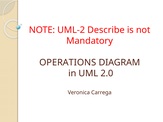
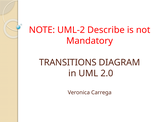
OPERATIONS: OPERATIONS -> TRANSITIONS
